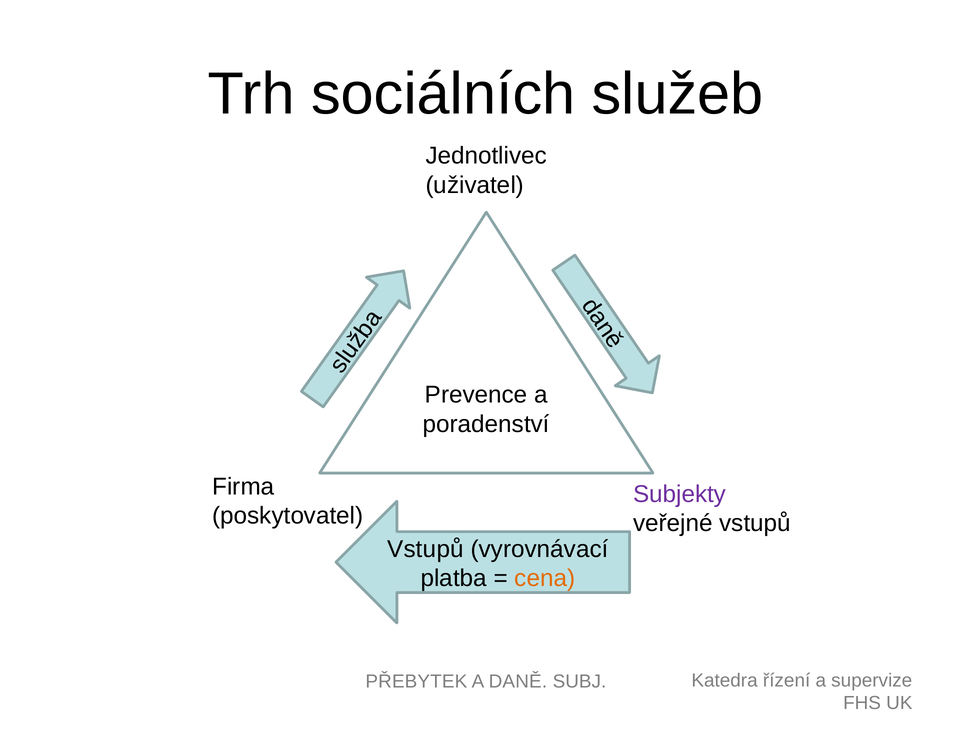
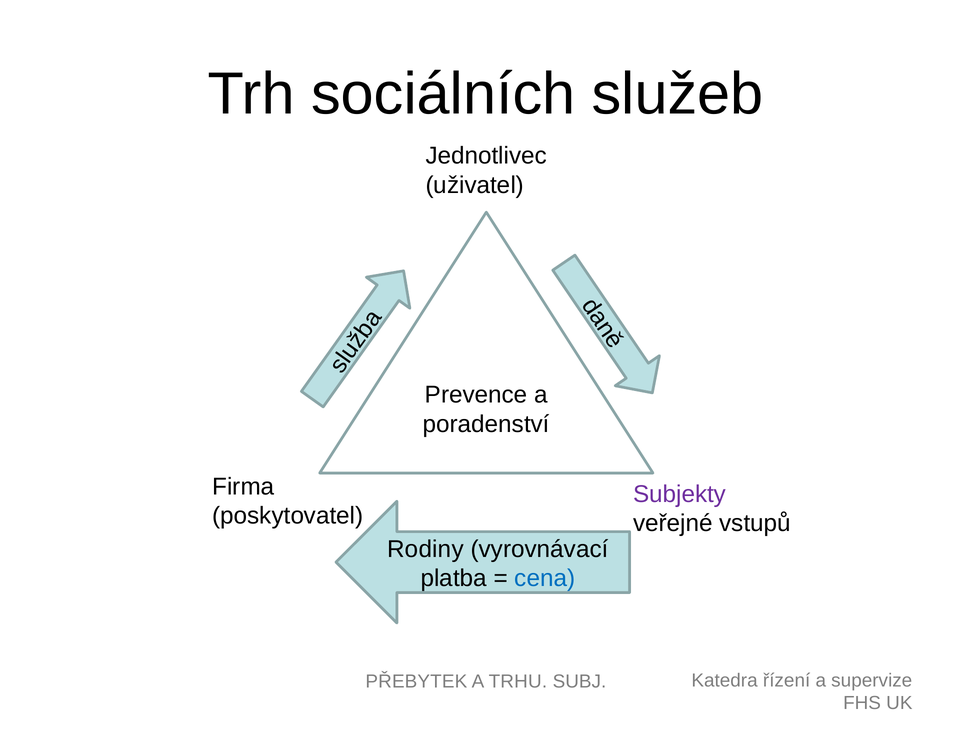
Vstupů at (426, 549): Vstupů -> Rodiny
cena colour: orange -> blue
DANĚ: DANĚ -> TRHU
